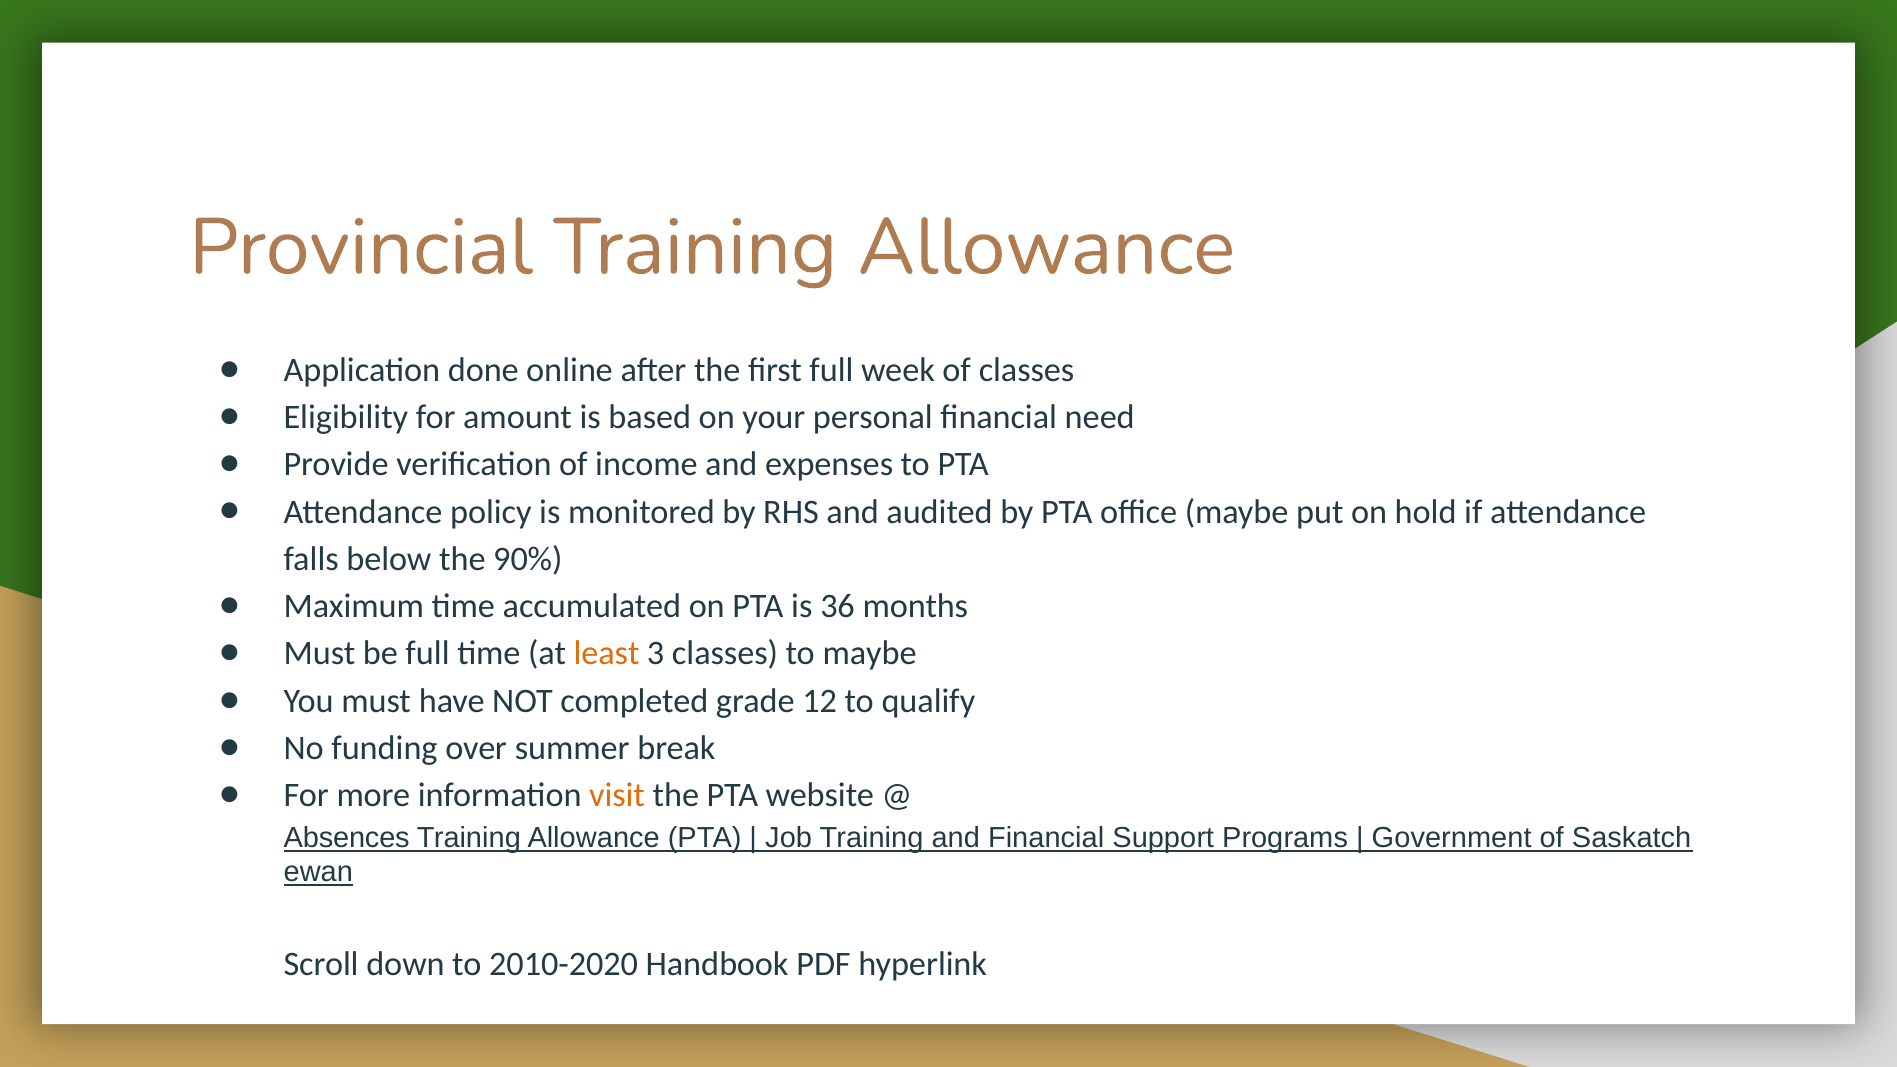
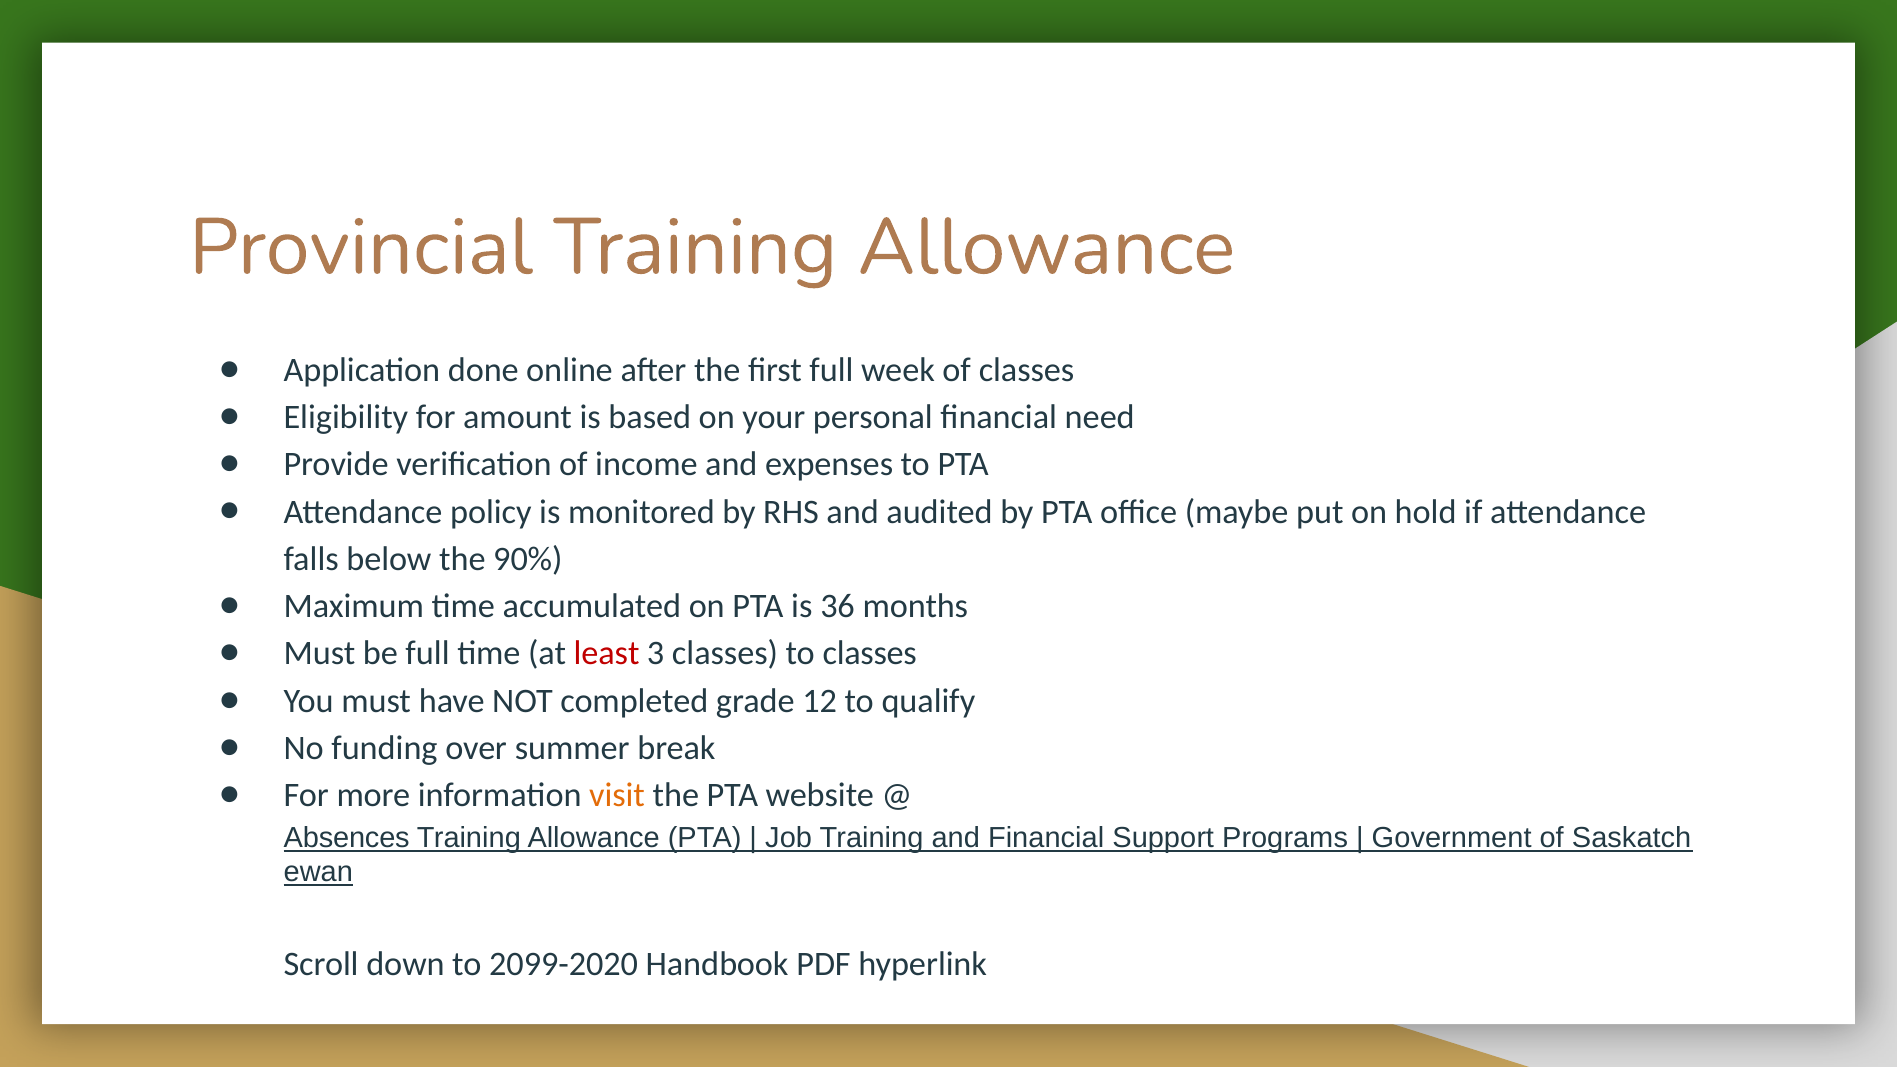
least colour: orange -> red
to maybe: maybe -> classes
2010-2020: 2010-2020 -> 2099-2020
